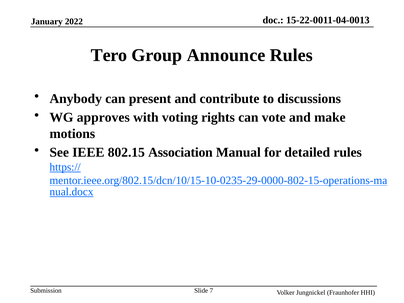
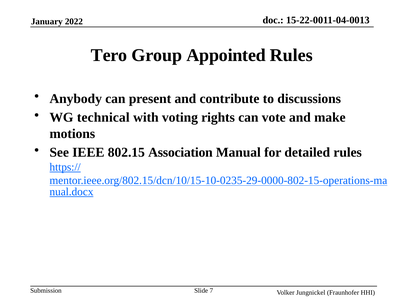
Announce: Announce -> Appointed
approves: approves -> technical
